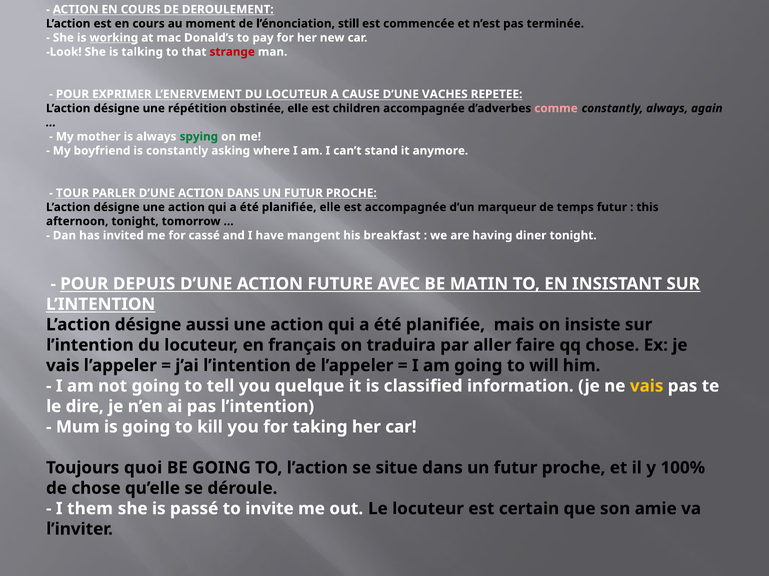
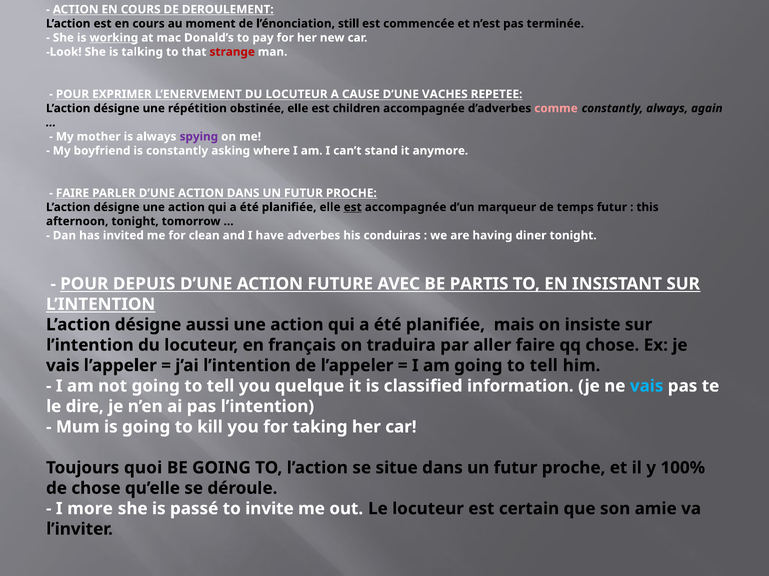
spying colour: green -> purple
TOUR at (72, 193): TOUR -> FAIRE
est at (353, 207) underline: none -> present
cassé: cassé -> clean
mangent: mangent -> adverbes
breakfast: breakfast -> conduiras
MATIN: MATIN -> PARTIS
am going to will: will -> tell
vais at (647, 386) colour: yellow -> light blue
them: them -> more
